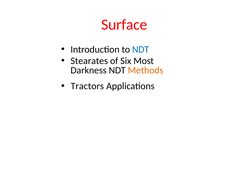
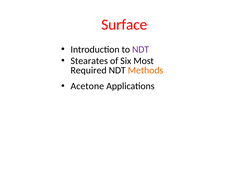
NDT at (141, 49) colour: blue -> purple
Darkness: Darkness -> Required
Tractors: Tractors -> Acetone
